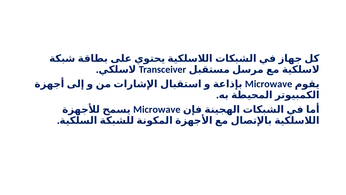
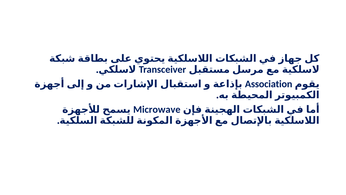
Microwave at (269, 84): Microwave -> Association
